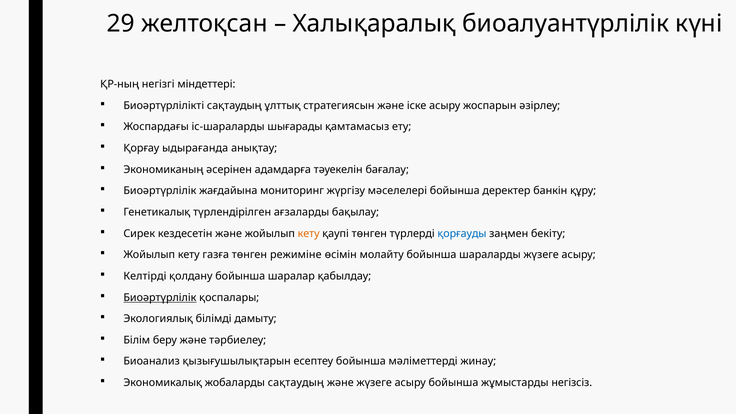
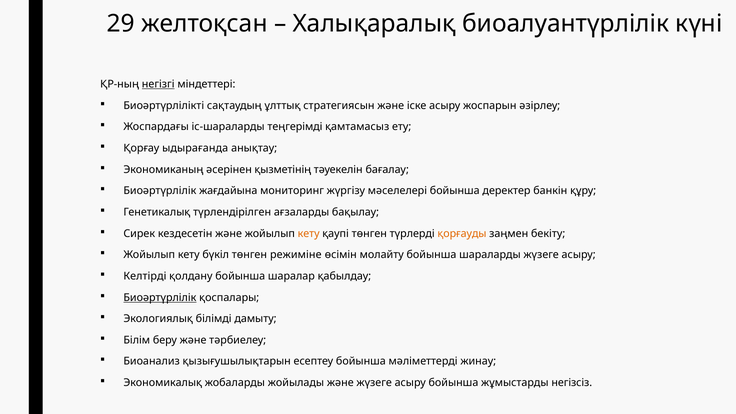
негізгі underline: none -> present
шығарады: шығарады -> теңгерімді
адамдарға: адамдарға -> қызметінің
қорғауды colour: blue -> orange
газға: газға -> бүкіл
жобаларды сақтаудың: сақтаудың -> жойылады
